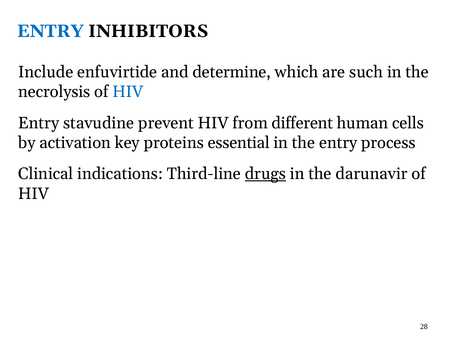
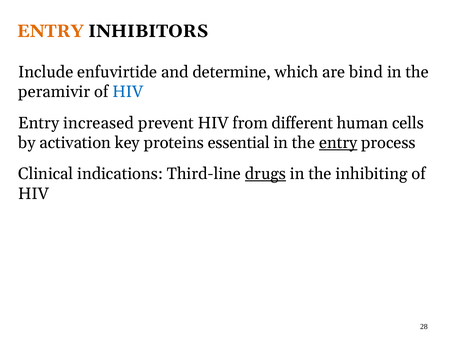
ENTRY at (50, 31) colour: blue -> orange
such: such -> bind
necrolysis: necrolysis -> peramivir
stavudine: stavudine -> increased
entry at (338, 142) underline: none -> present
darunavir: darunavir -> inhibiting
